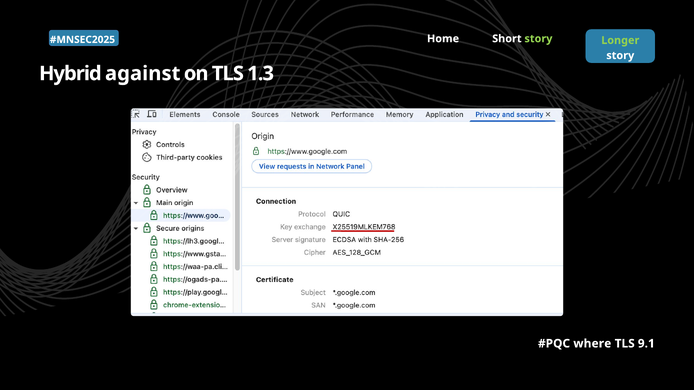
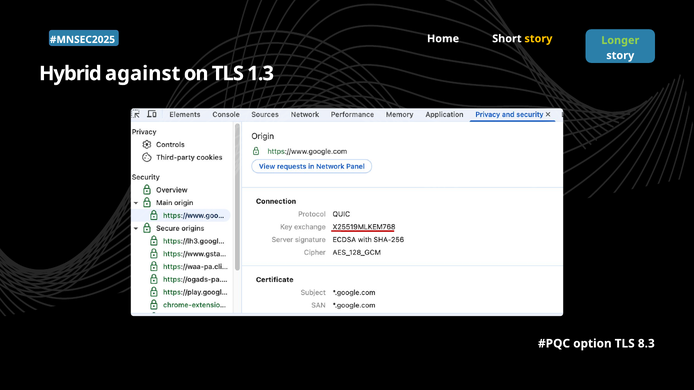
story at (538, 39) colour: light green -> yellow
where: where -> option
9.1: 9.1 -> 8.3
